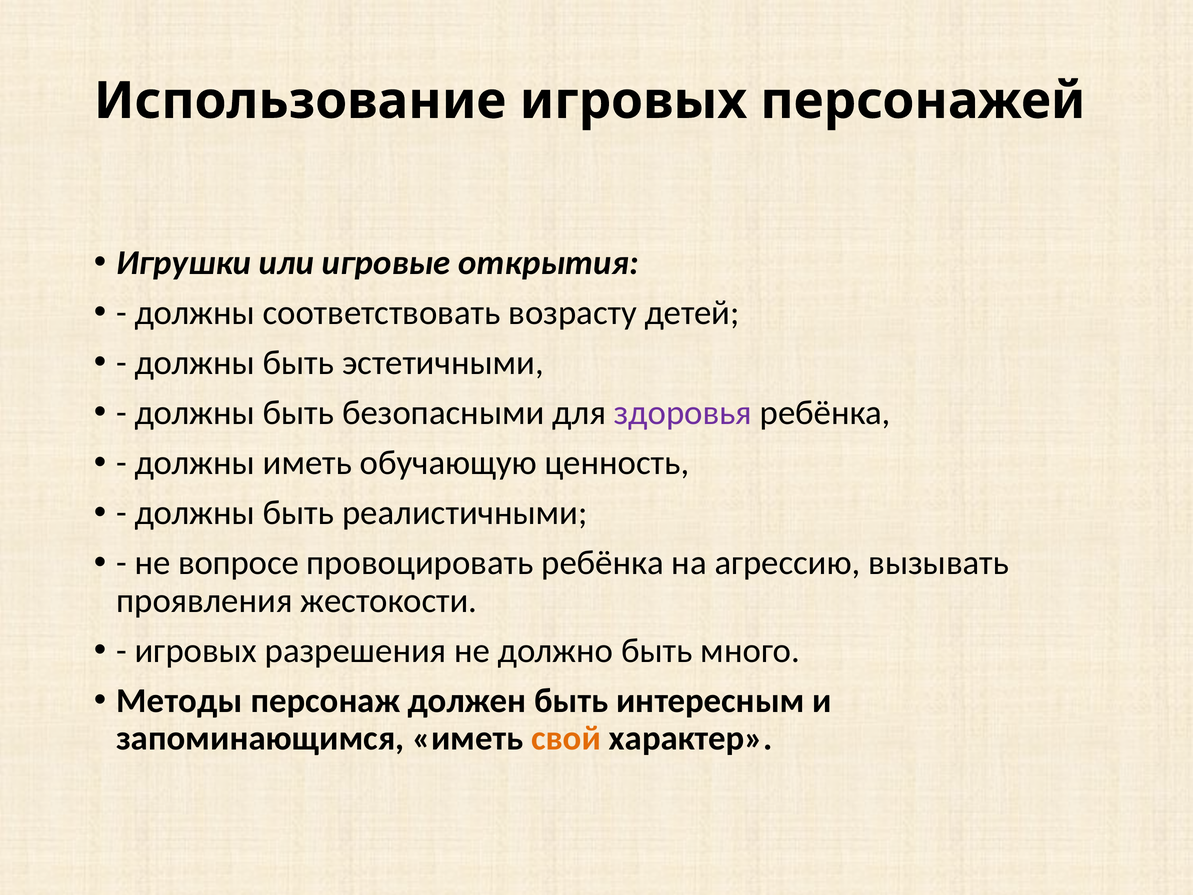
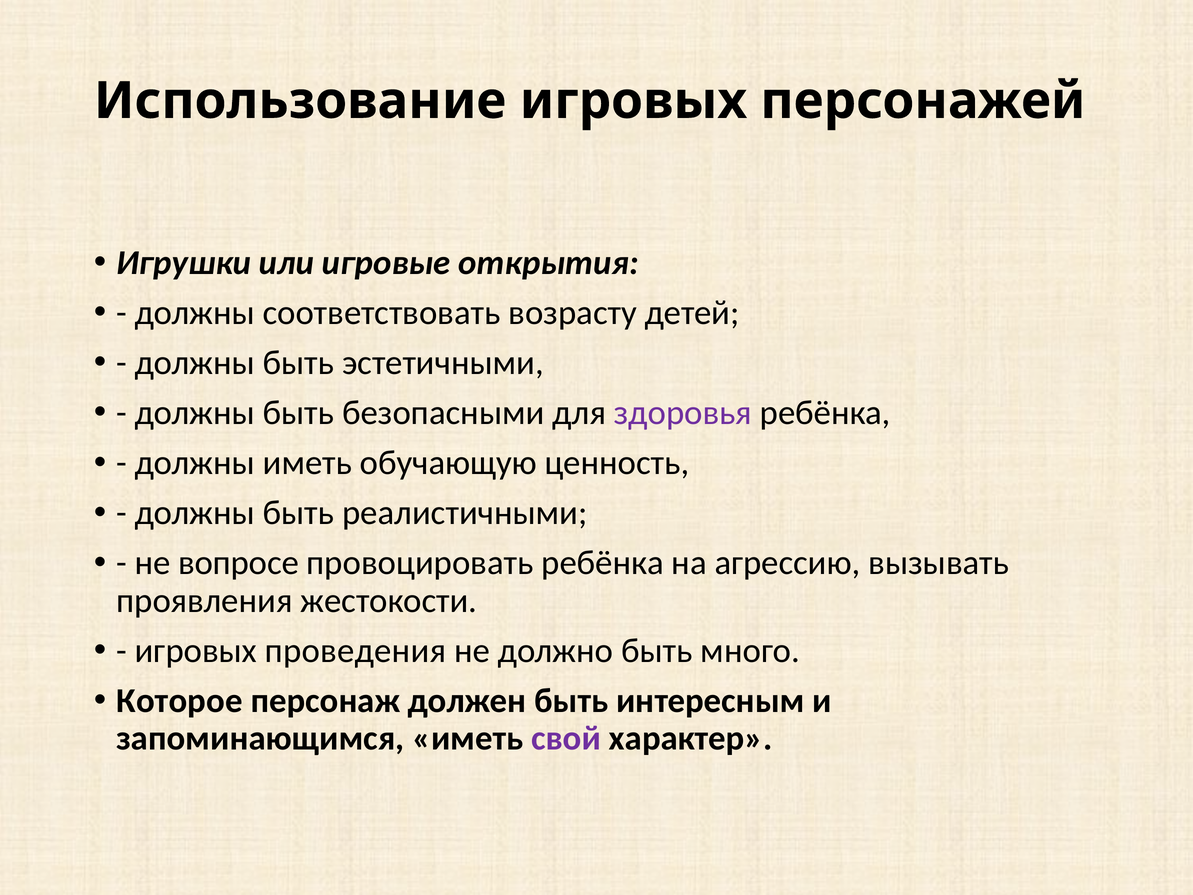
разрешения: разрешения -> проведения
Методы: Методы -> Которое
свой colour: orange -> purple
